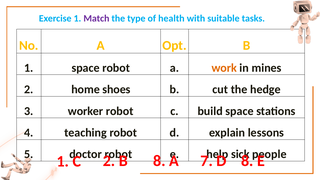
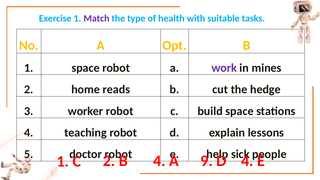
work colour: orange -> purple
shoes: shoes -> reads
8 at (159, 161): 8 -> 4
7: 7 -> 9
8 at (247, 161): 8 -> 4
